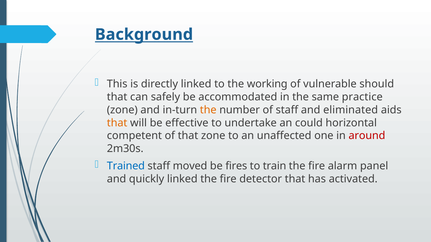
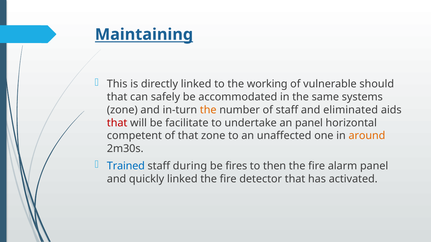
Background: Background -> Maintaining
practice: practice -> systems
that at (117, 123) colour: orange -> red
effective: effective -> facilitate
an could: could -> panel
around colour: red -> orange
moved: moved -> during
train: train -> then
